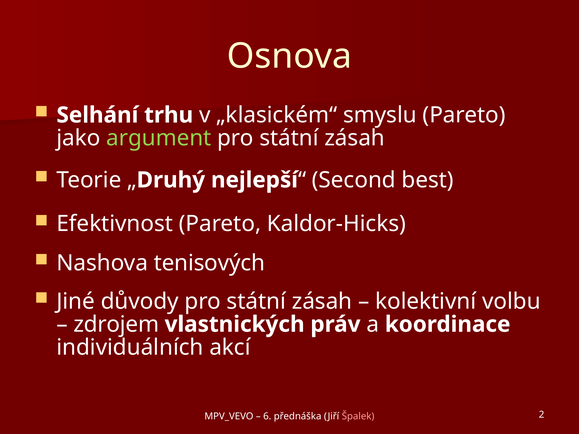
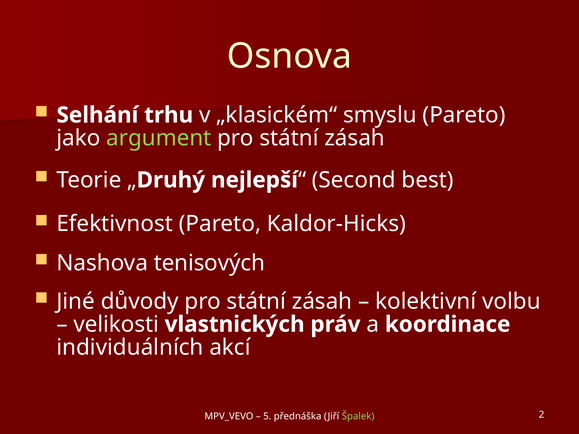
zdrojem: zdrojem -> velikosti
6: 6 -> 5
Špalek colour: pink -> light green
